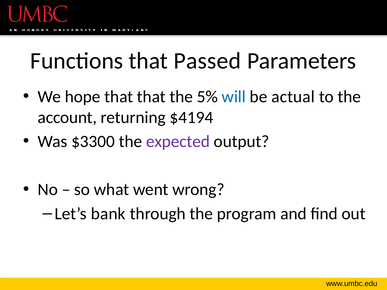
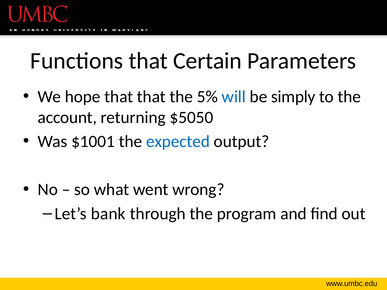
Passed: Passed -> Certain
actual: actual -> simply
$4194: $4194 -> $5050
$3300: $3300 -> $1001
expected colour: purple -> blue
